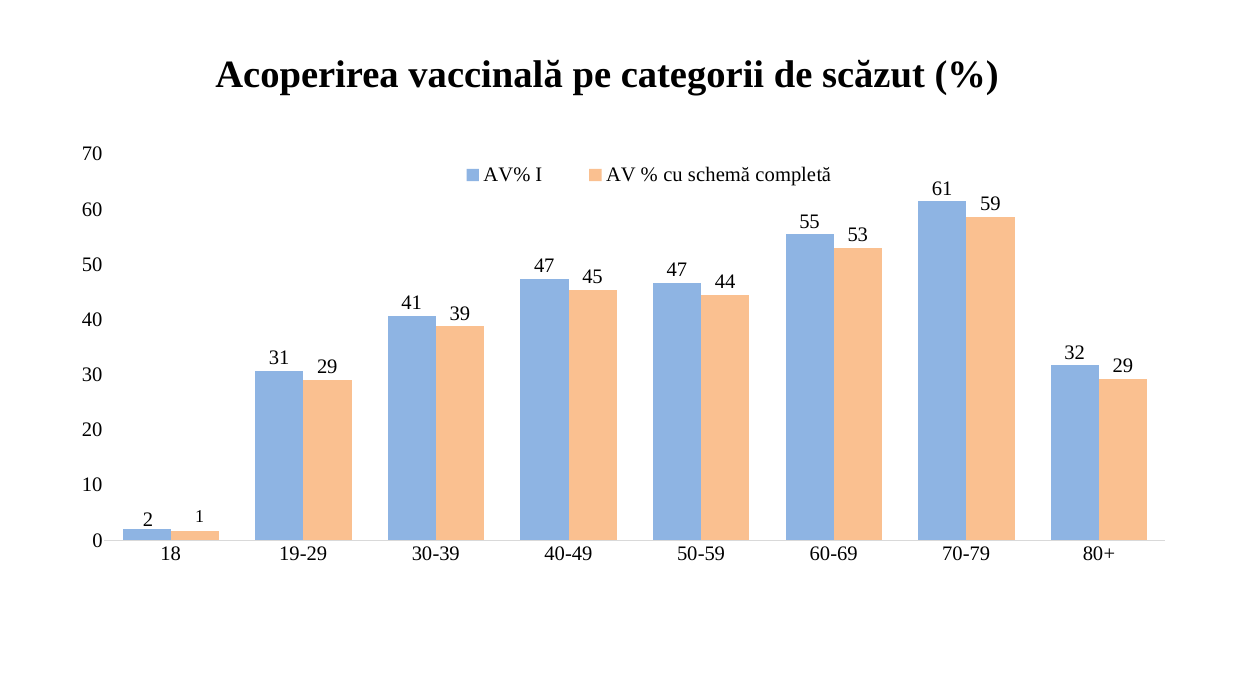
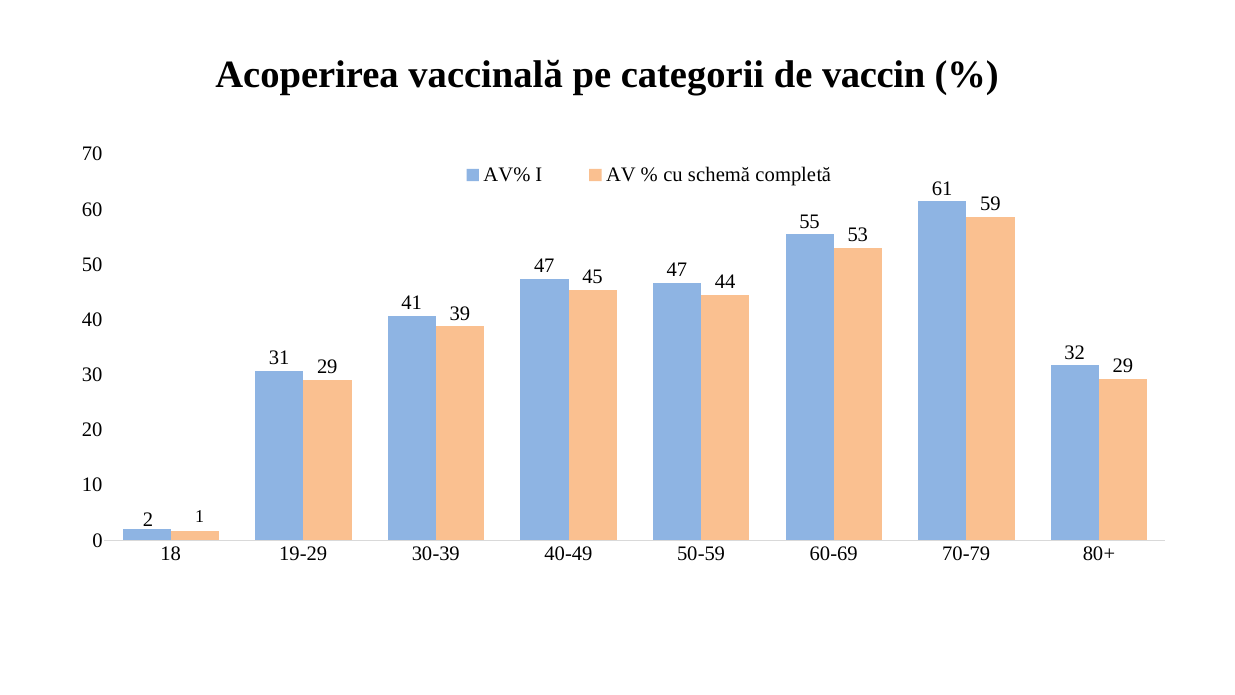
scăzut: scăzut -> vaccin
